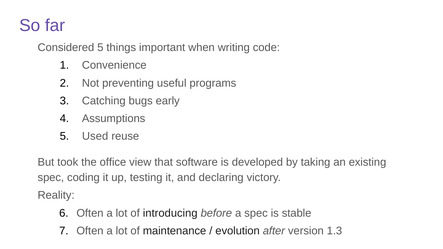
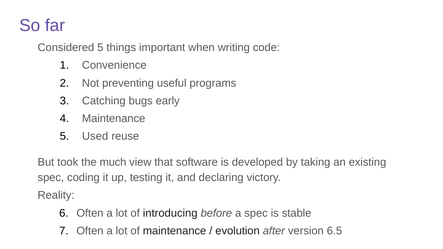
Assumptions at (114, 119): Assumptions -> Maintenance
office: office -> much
1.3: 1.3 -> 6.5
